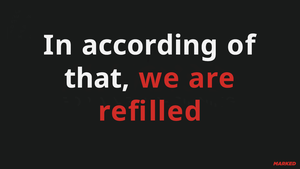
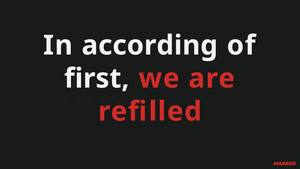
that: that -> first
